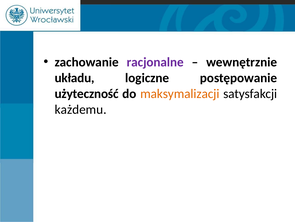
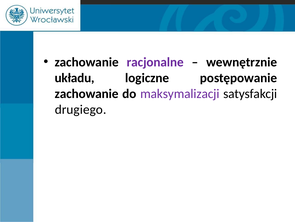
użyteczność at (87, 93): użyteczność -> zachowanie
maksymalizacji colour: orange -> purple
każdemu: każdemu -> drugiego
